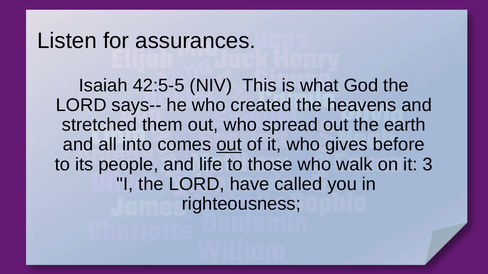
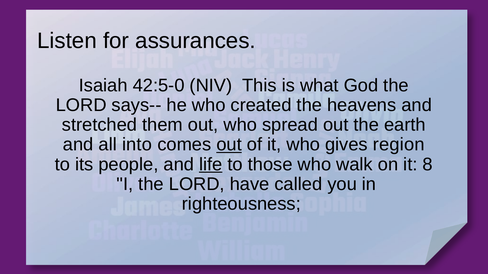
42:5-5: 42:5-5 -> 42:5-0
before: before -> region
life underline: none -> present
3: 3 -> 8
